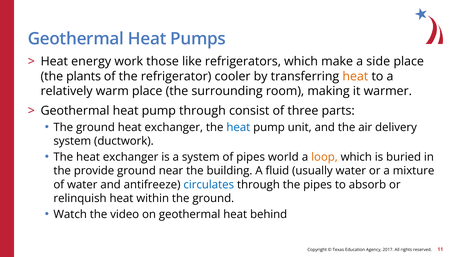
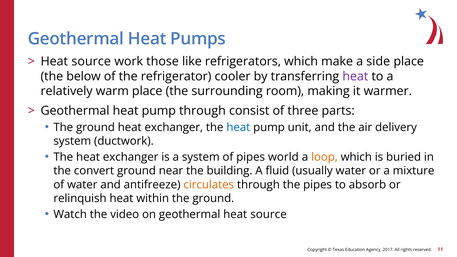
energy at (91, 62): energy -> source
plants: plants -> below
heat at (355, 76) colour: orange -> purple
provide: provide -> convert
circulates colour: blue -> orange
geothermal heat behind: behind -> source
